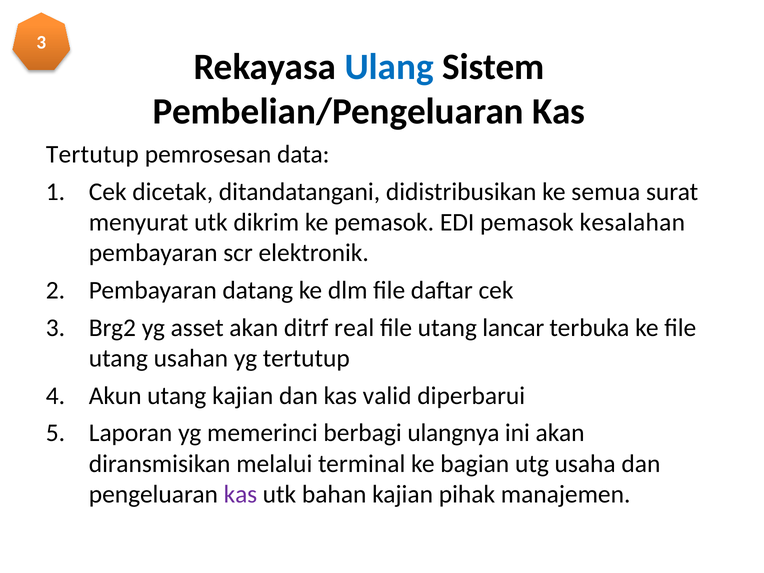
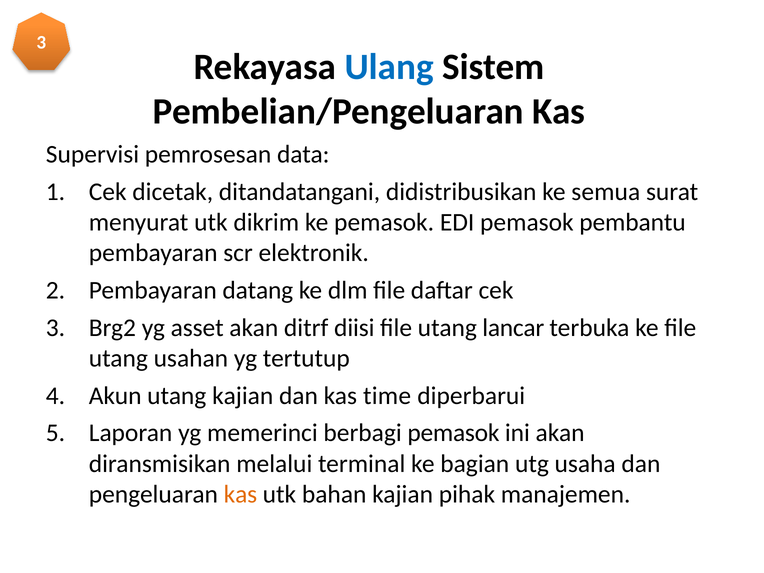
Tertutup at (92, 155): Tertutup -> Supervisi
kesalahan: kesalahan -> pembantu
real: real -> diisi
valid: valid -> time
berbagi ulangnya: ulangnya -> pemasok
kas at (240, 494) colour: purple -> orange
